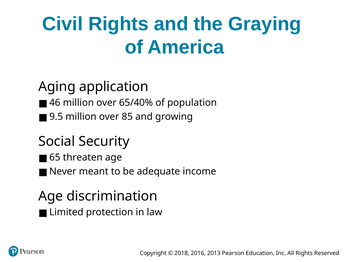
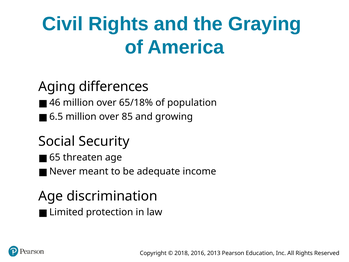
application: application -> differences
65/40%: 65/40% -> 65/18%
9.5: 9.5 -> 6.5
